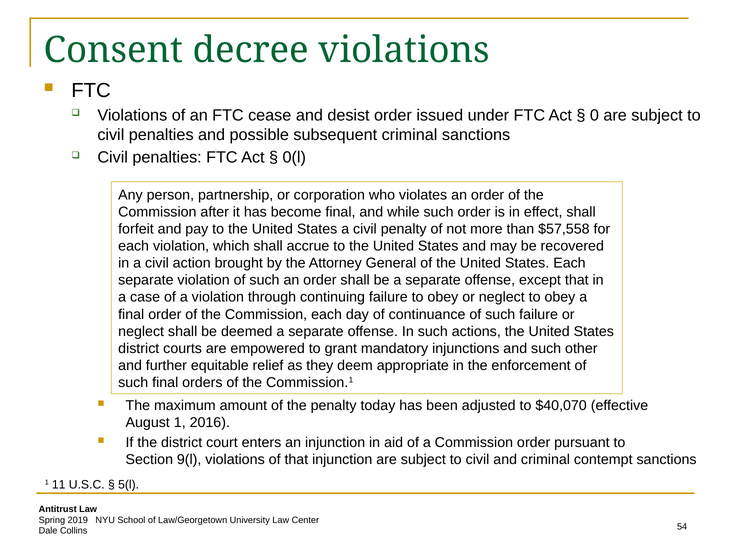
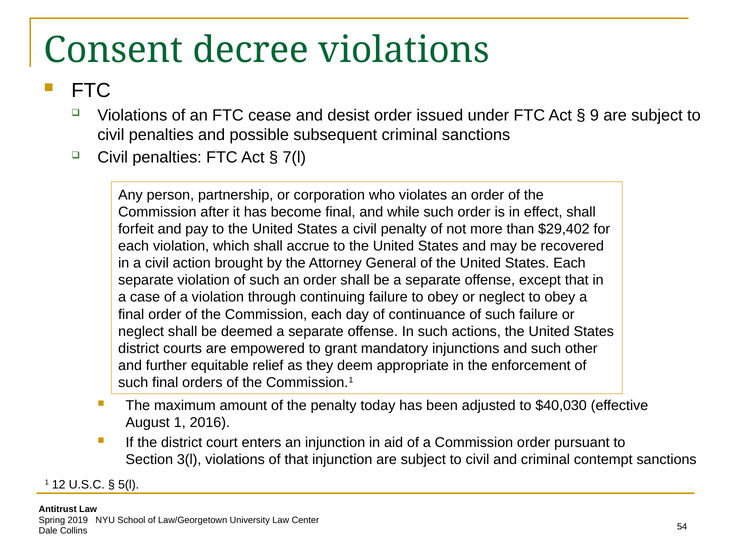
0: 0 -> 9
0(l: 0(l -> 7(l
$57,558: $57,558 -> $29,402
$40,070: $40,070 -> $40,030
9(l: 9(l -> 3(l
11: 11 -> 12
